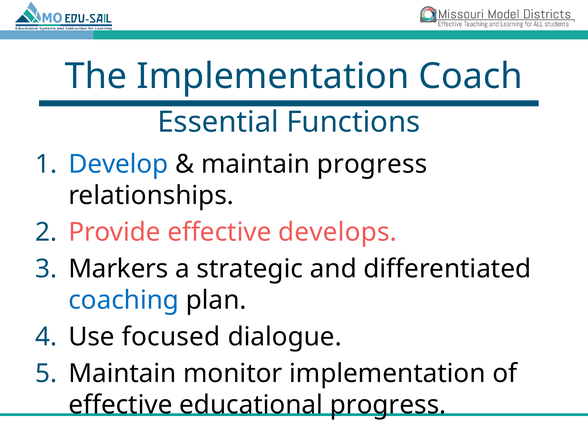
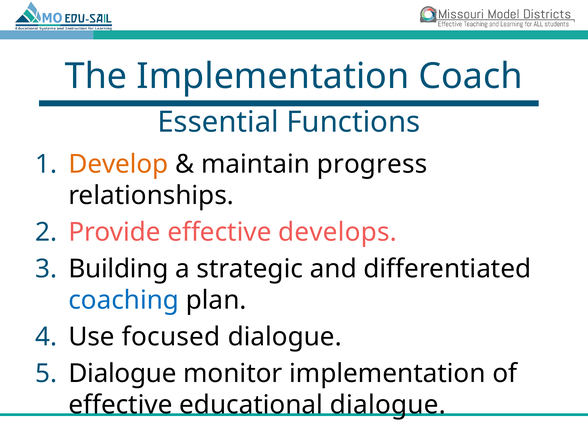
Develop colour: blue -> orange
Markers: Markers -> Building
Maintain at (122, 373): Maintain -> Dialogue
educational progress: progress -> dialogue
